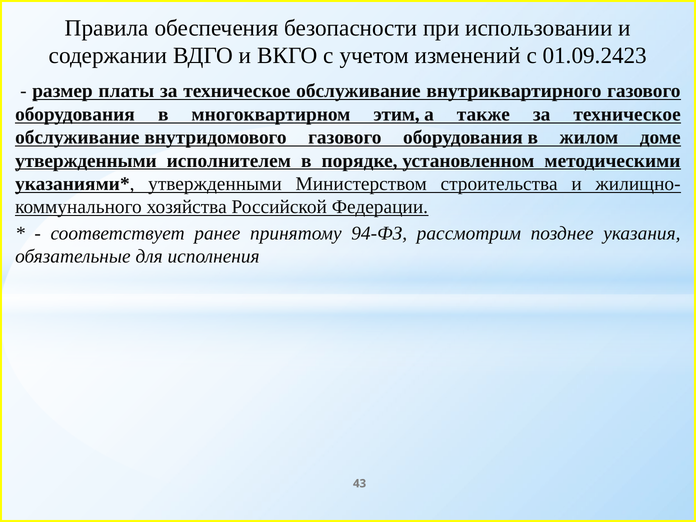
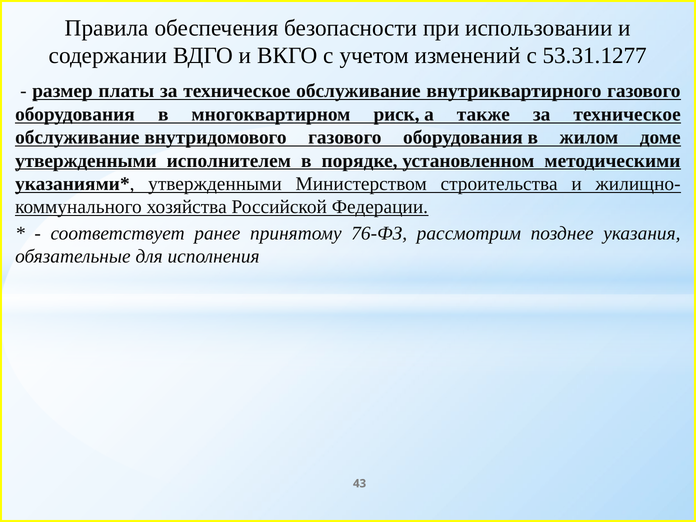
01.09.2423: 01.09.2423 -> 53.31.1277
этим: этим -> риск
94-ФЗ: 94-ФЗ -> 76-ФЗ
